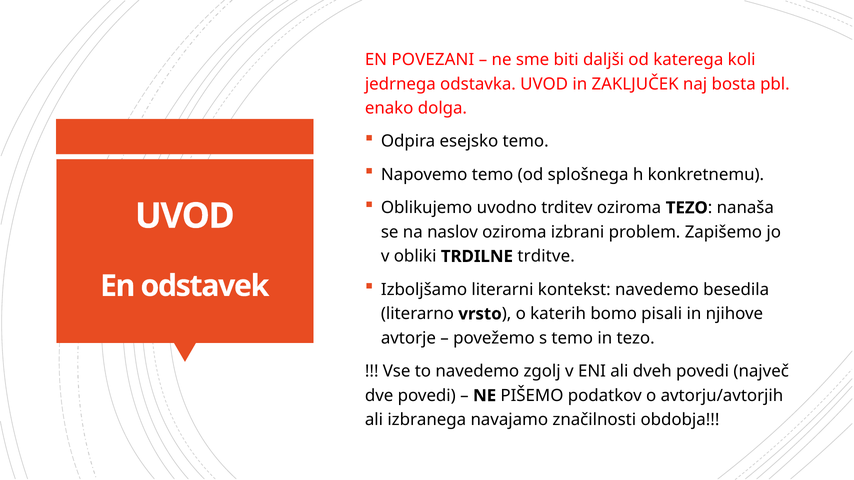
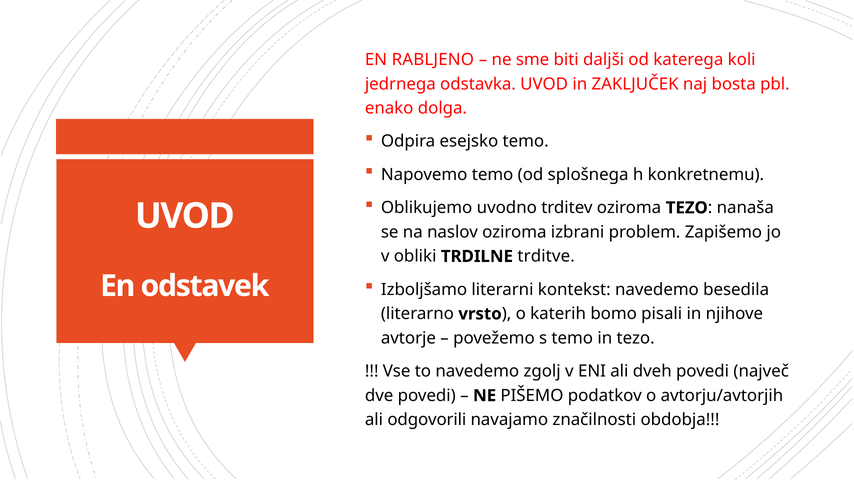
POVEZANI: POVEZANI -> RABLJENO
izbranega: izbranega -> odgovorili
